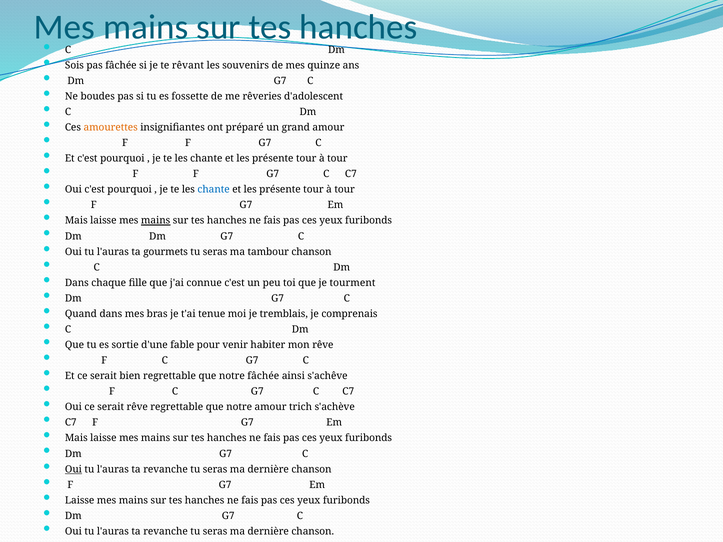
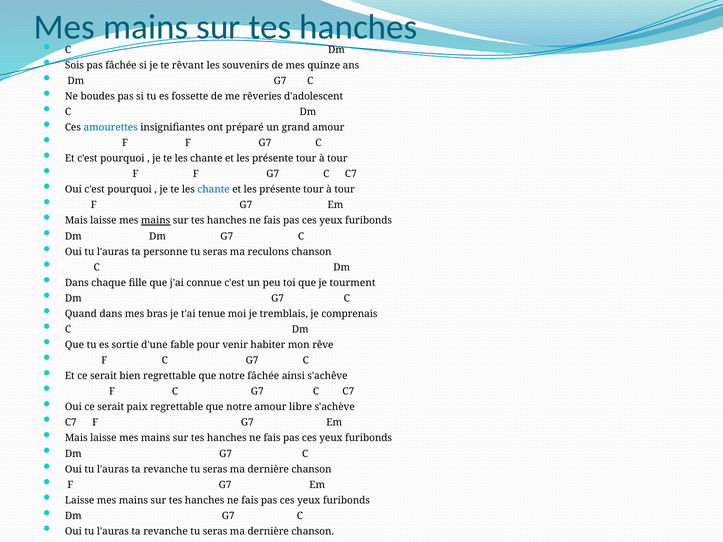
amourettes colour: orange -> blue
gourmets: gourmets -> personne
tambour: tambour -> reculons
serait rêve: rêve -> paix
trich: trich -> libre
Oui at (73, 469) underline: present -> none
